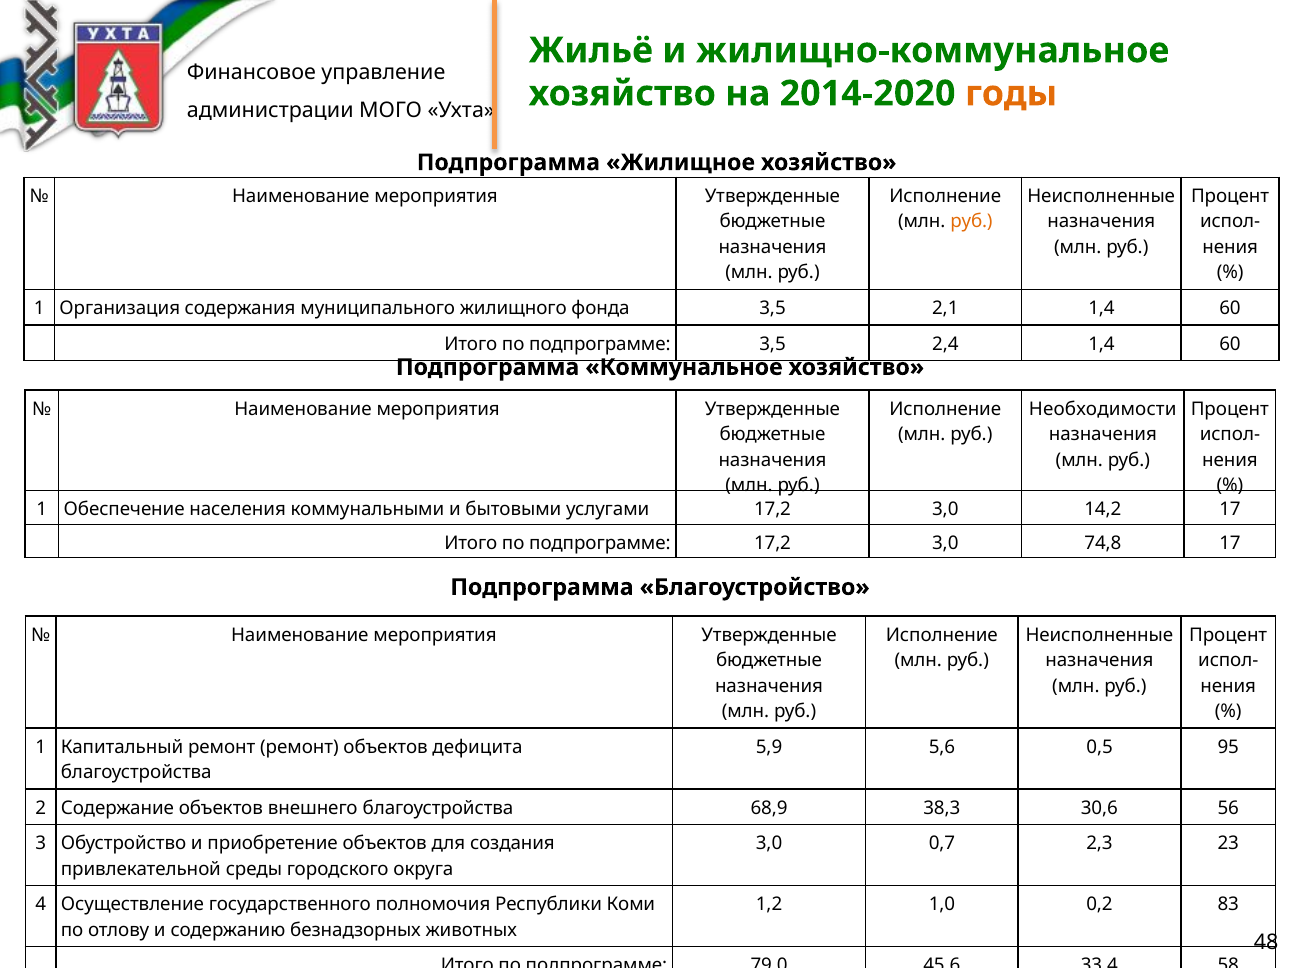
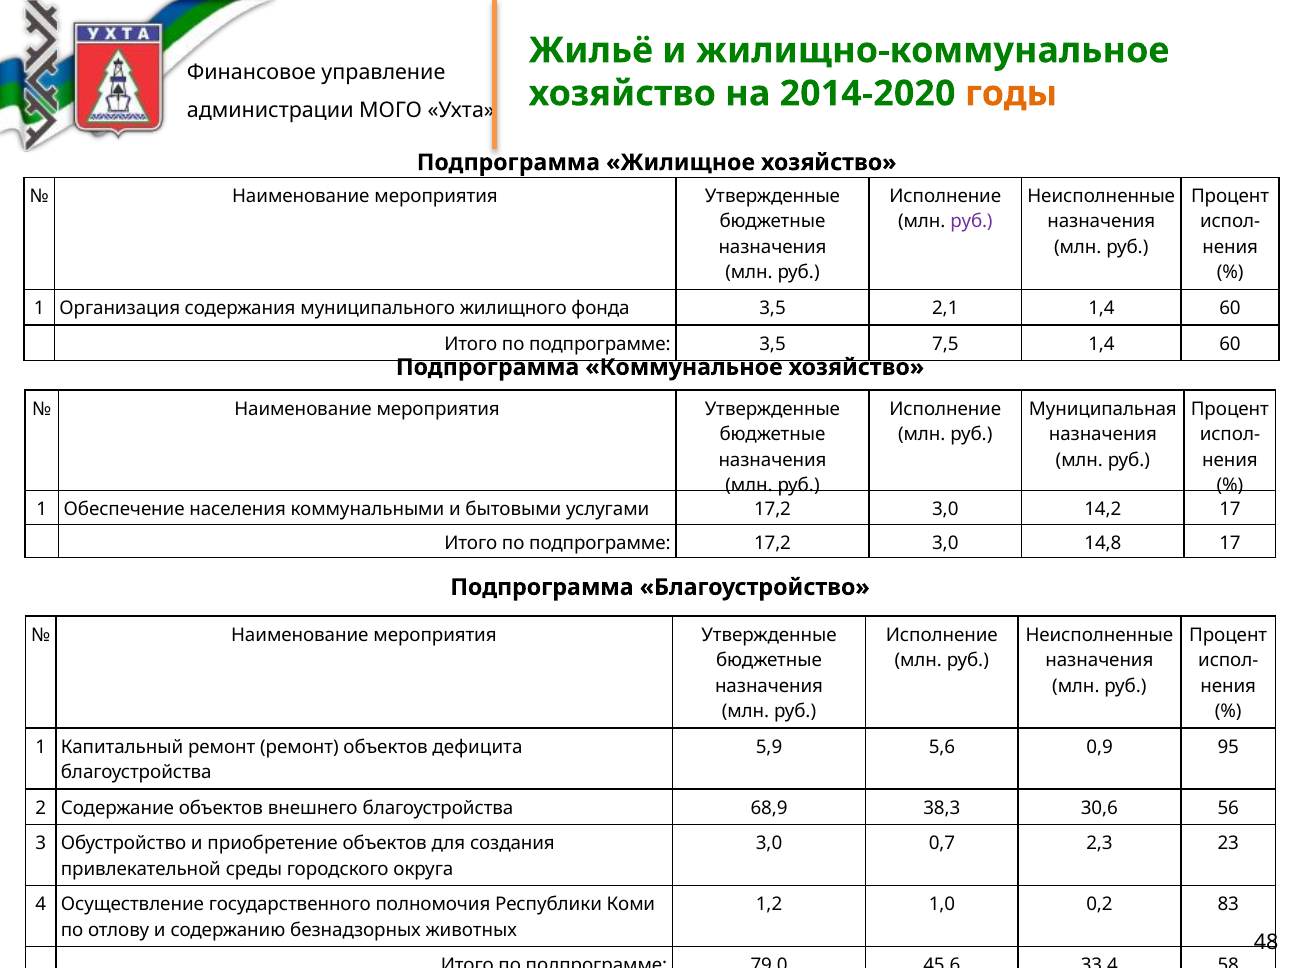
руб at (971, 222) colour: orange -> purple
2,4: 2,4 -> 7,5
Необходимости: Необходимости -> Муниципальная
74,8: 74,8 -> 14,8
0,5: 0,5 -> 0,9
